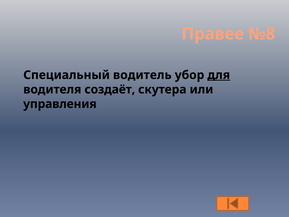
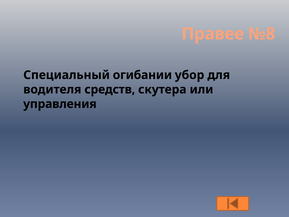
водитель: водитель -> огибании
для underline: present -> none
создаёт: создаёт -> средств
